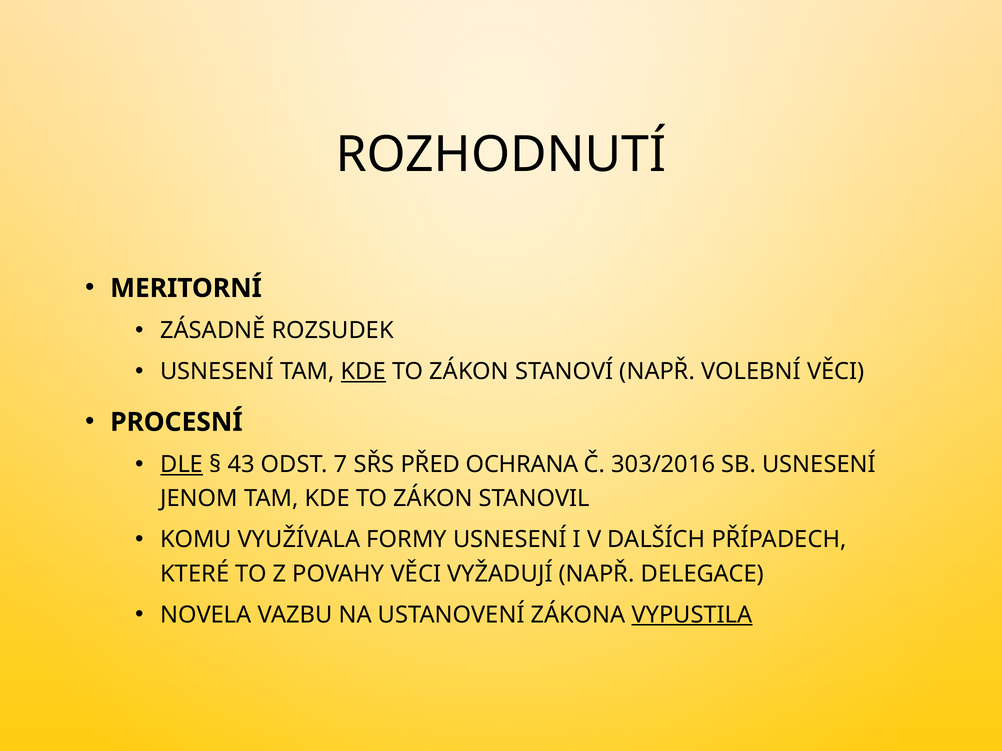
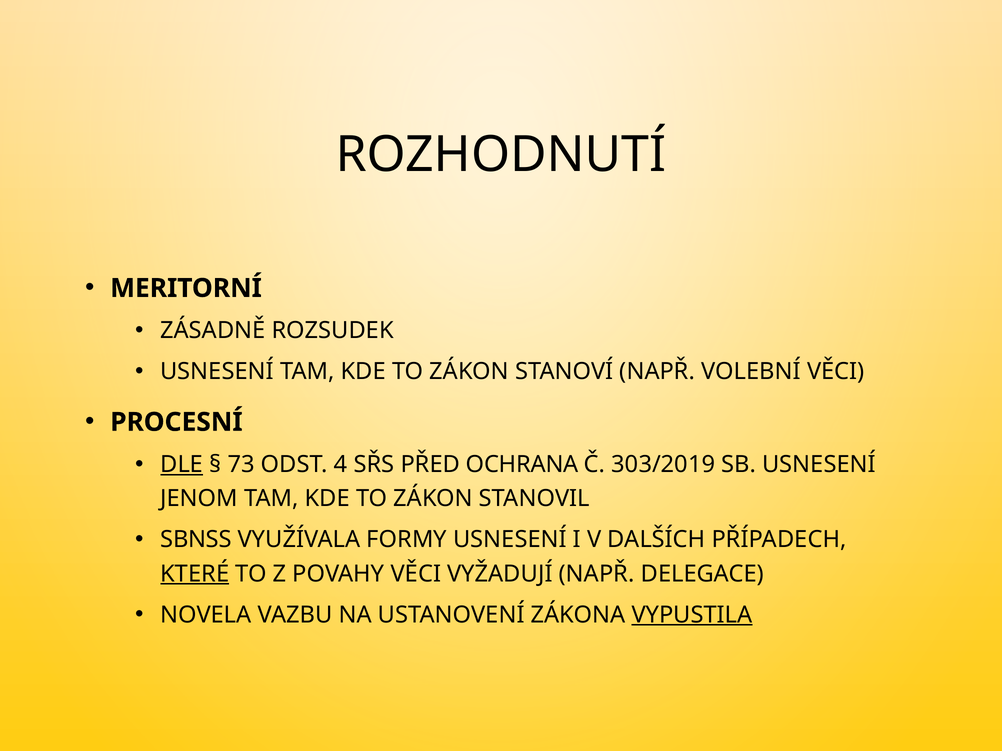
KDE at (363, 372) underline: present -> none
43: 43 -> 73
7: 7 -> 4
303/2016: 303/2016 -> 303/2019
KOMU: KOMU -> SBNSS
KTERÉ underline: none -> present
